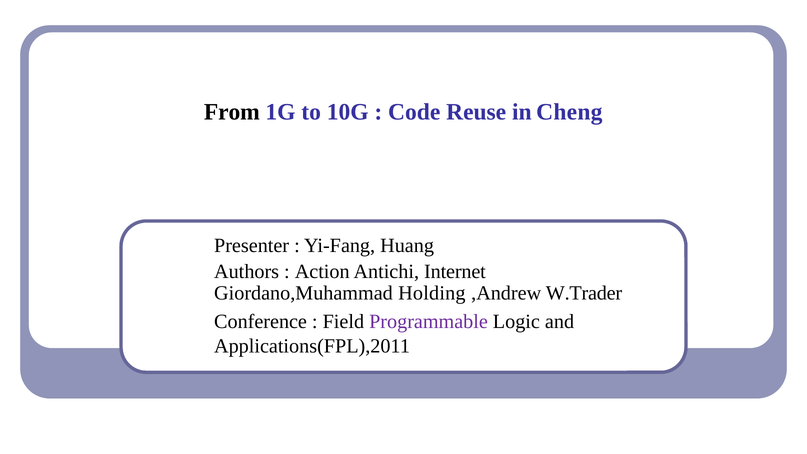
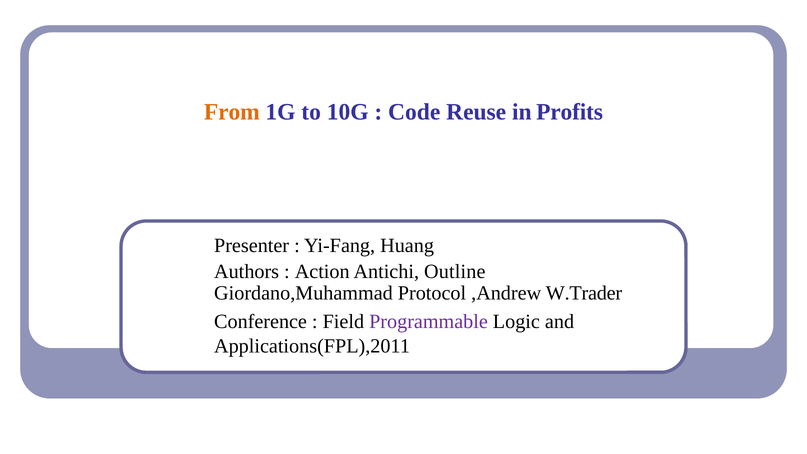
From colour: black -> orange
Cheng: Cheng -> Profits
Internet: Internet -> Outline
Holding: Holding -> Protocol
